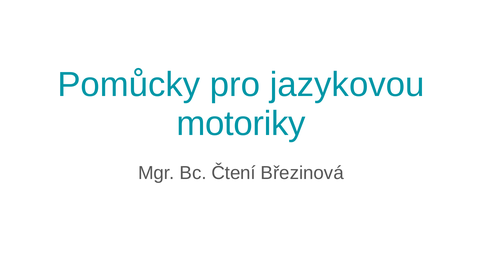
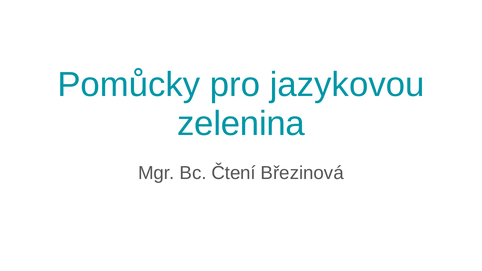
motoriky: motoriky -> zelenina
